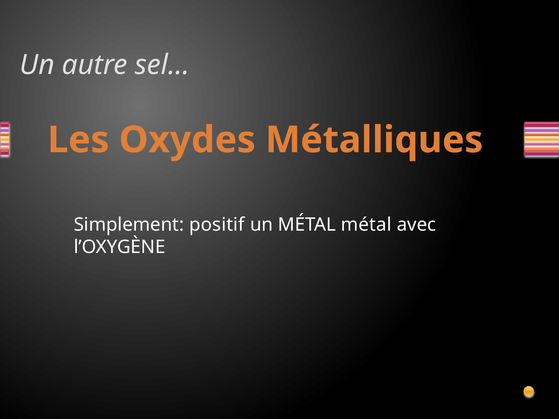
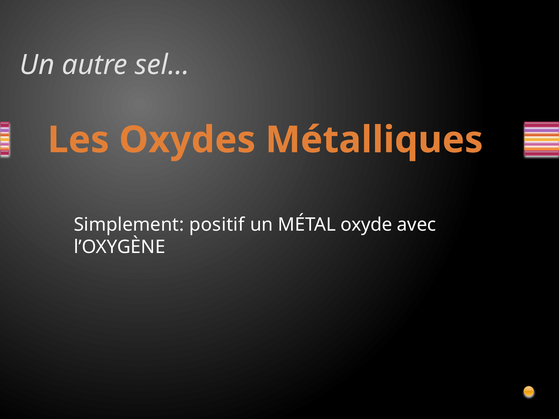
MÉTAL métal: métal -> oxyde
